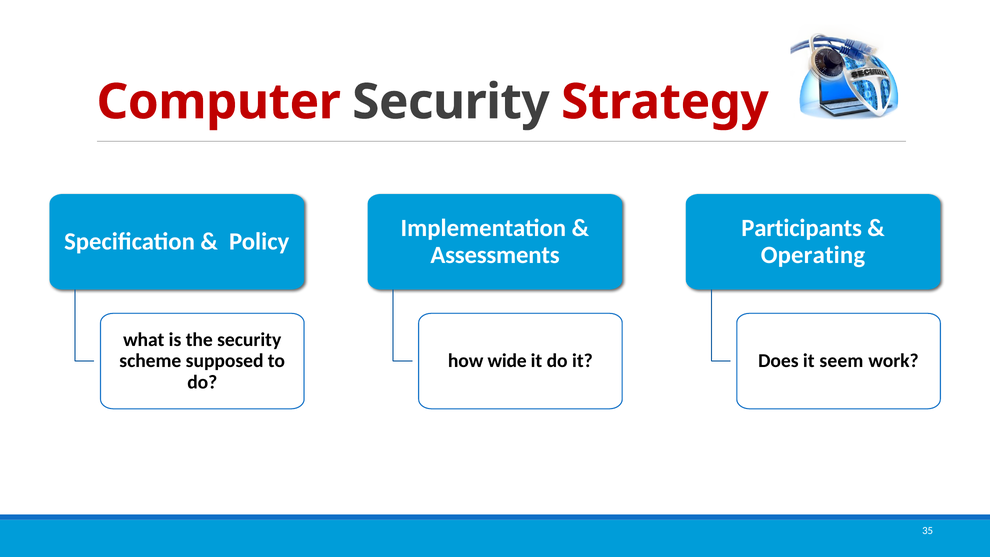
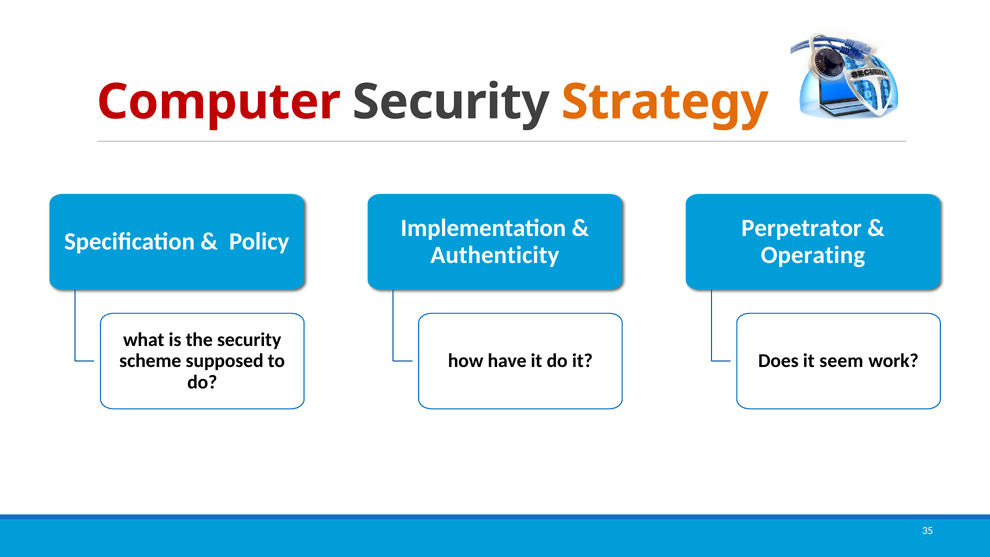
Strategy colour: red -> orange
Participants: Participants -> Perpetrator
Assessments: Assessments -> Authenticity
wide: wide -> have
